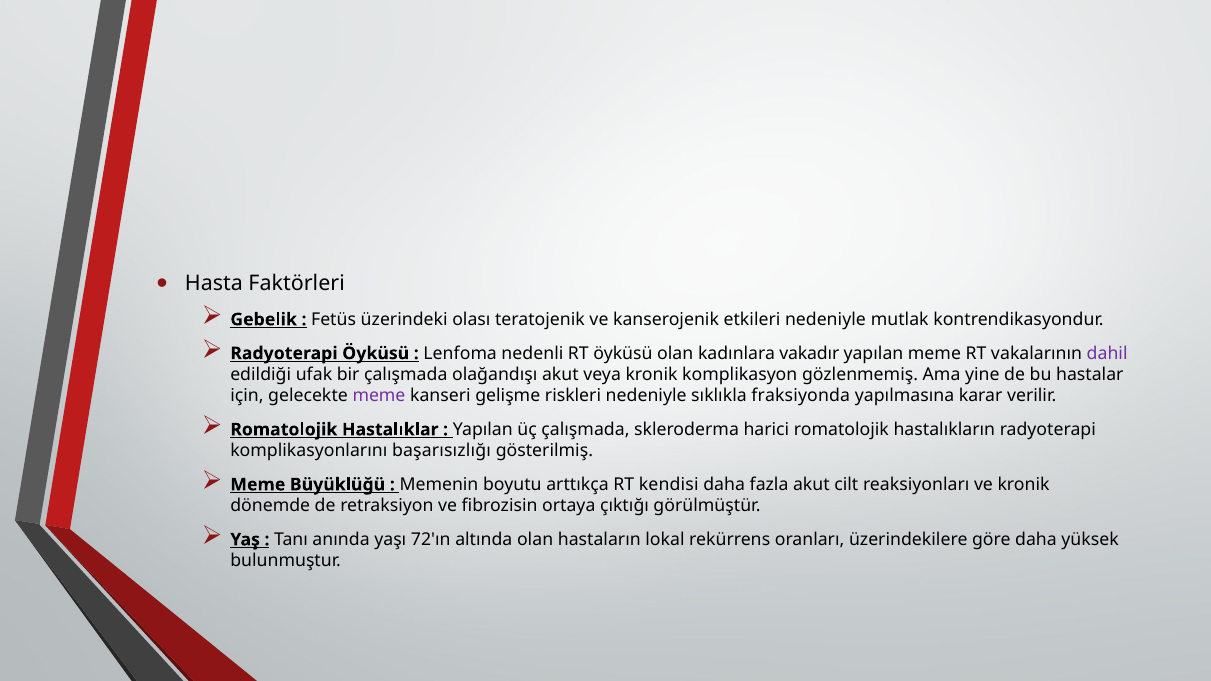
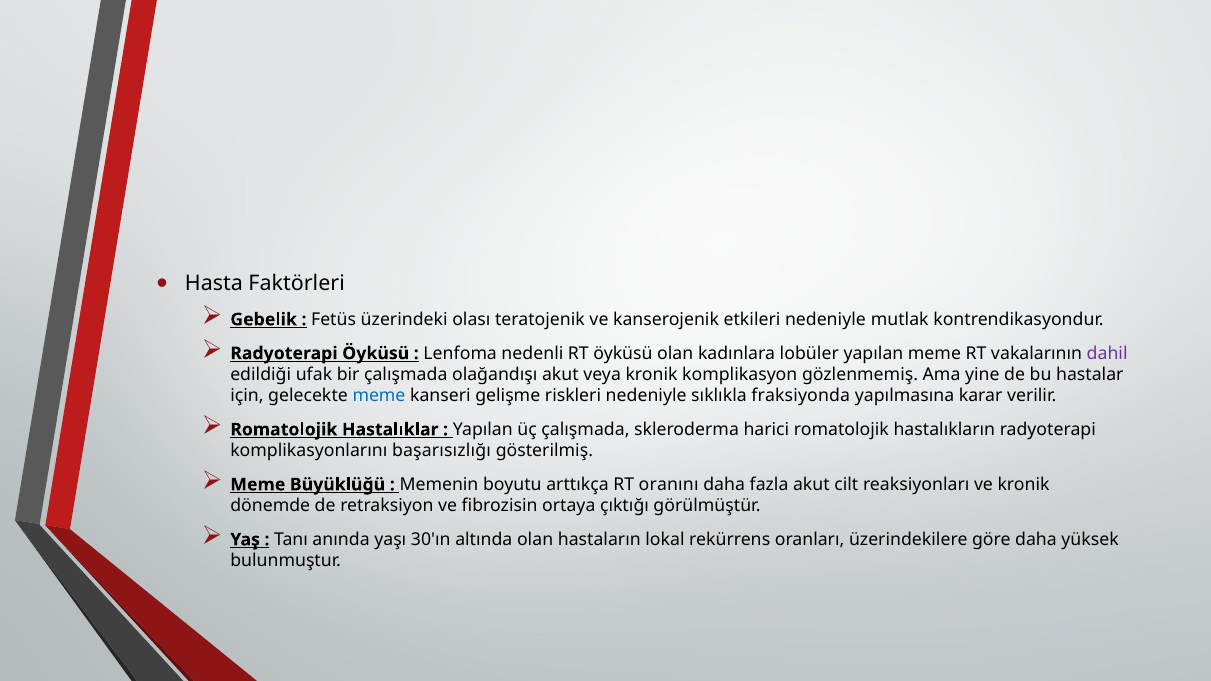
vakadır: vakadır -> lobüler
meme at (379, 396) colour: purple -> blue
kendisi: kendisi -> oranını
72'ın: 72'ın -> 30'ın
